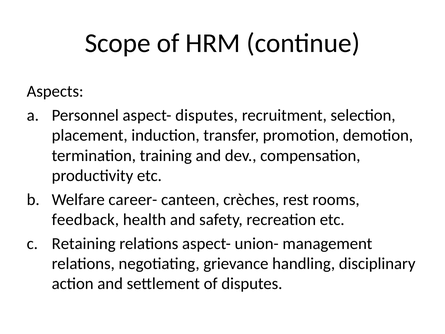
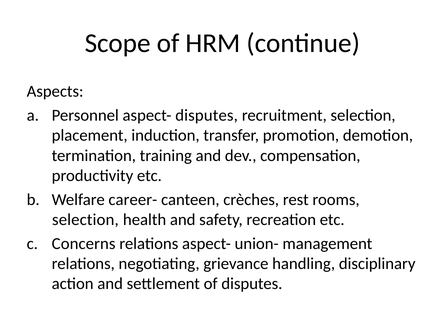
feedback at (85, 219): feedback -> selection
Retaining: Retaining -> Concerns
